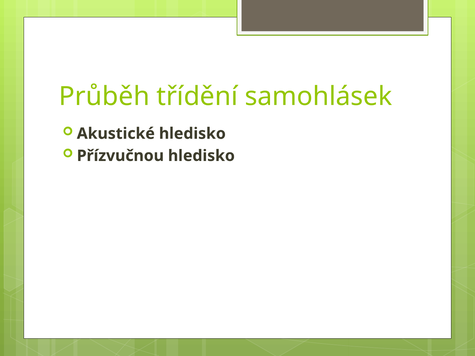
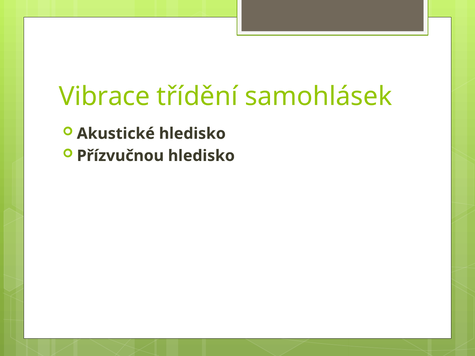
Průběh: Průběh -> Vibrace
